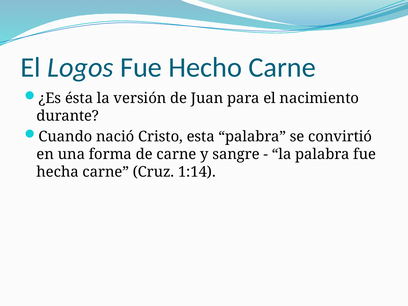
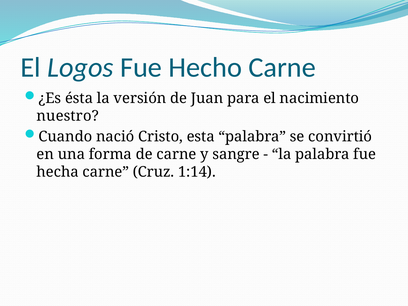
durante: durante -> nuestro
